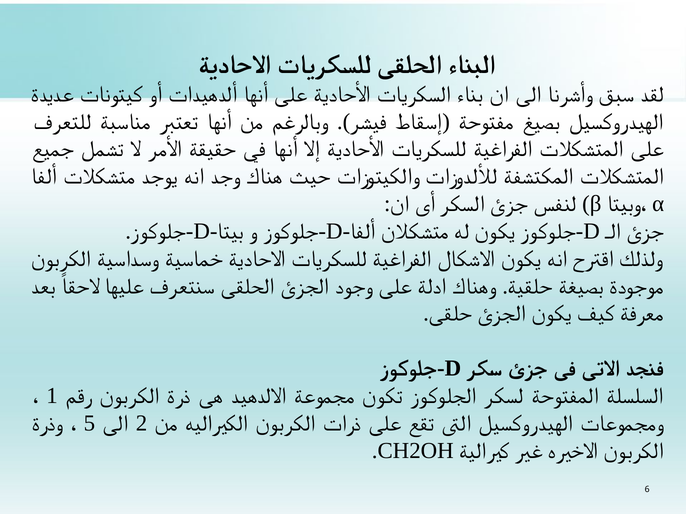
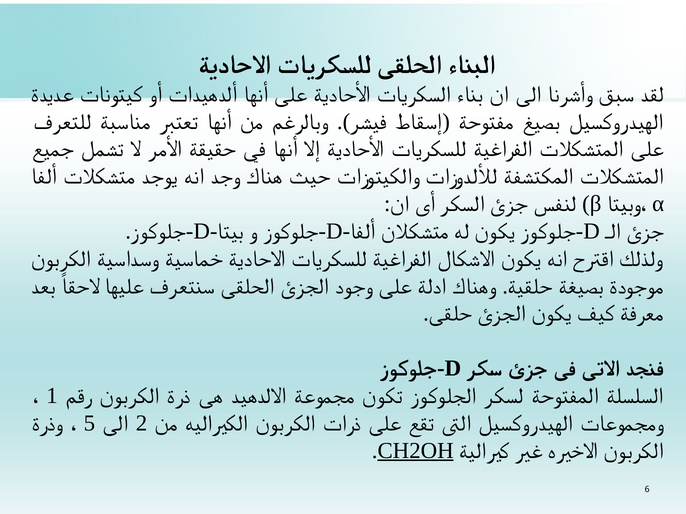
CH2OH underline: none -> present
